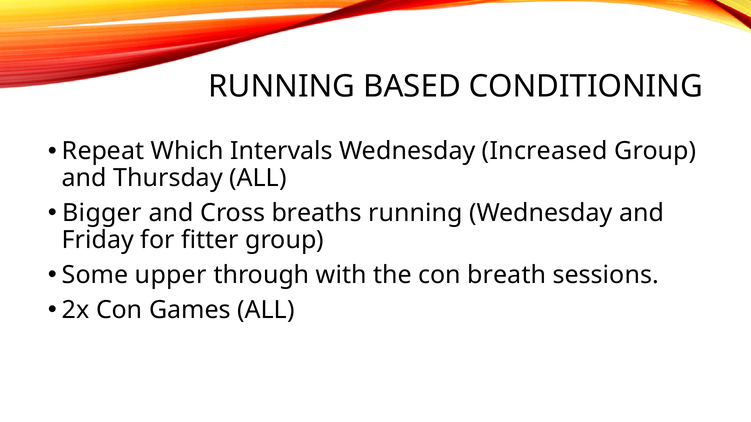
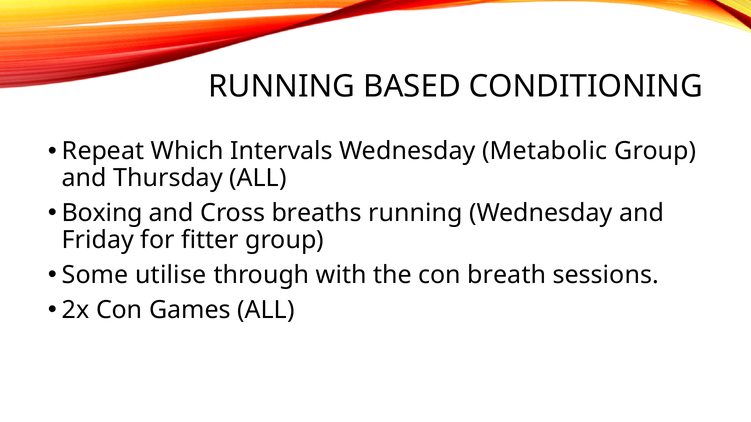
Increased: Increased -> Metabolic
Bigger: Bigger -> Boxing
upper: upper -> utilise
